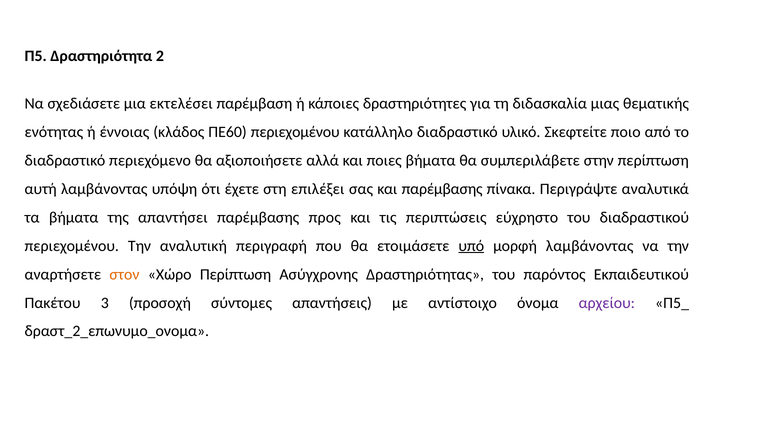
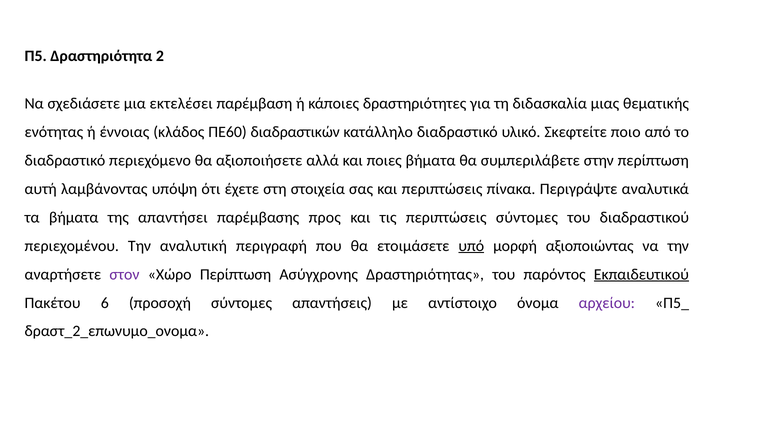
ΠΕ60 περιεχομένου: περιεχομένου -> διαδραστικών
επιλέξει: επιλέξει -> στοιχεία
και παρέμβασης: παρέμβασης -> περιπτώσεις
περιπτώσεις εύχρηστο: εύχρηστο -> σύντομες
μορφή λαμβάνοντας: λαμβάνοντας -> αξιοποιώντας
στον colour: orange -> purple
Εκπαιδευτικού underline: none -> present
3: 3 -> 6
